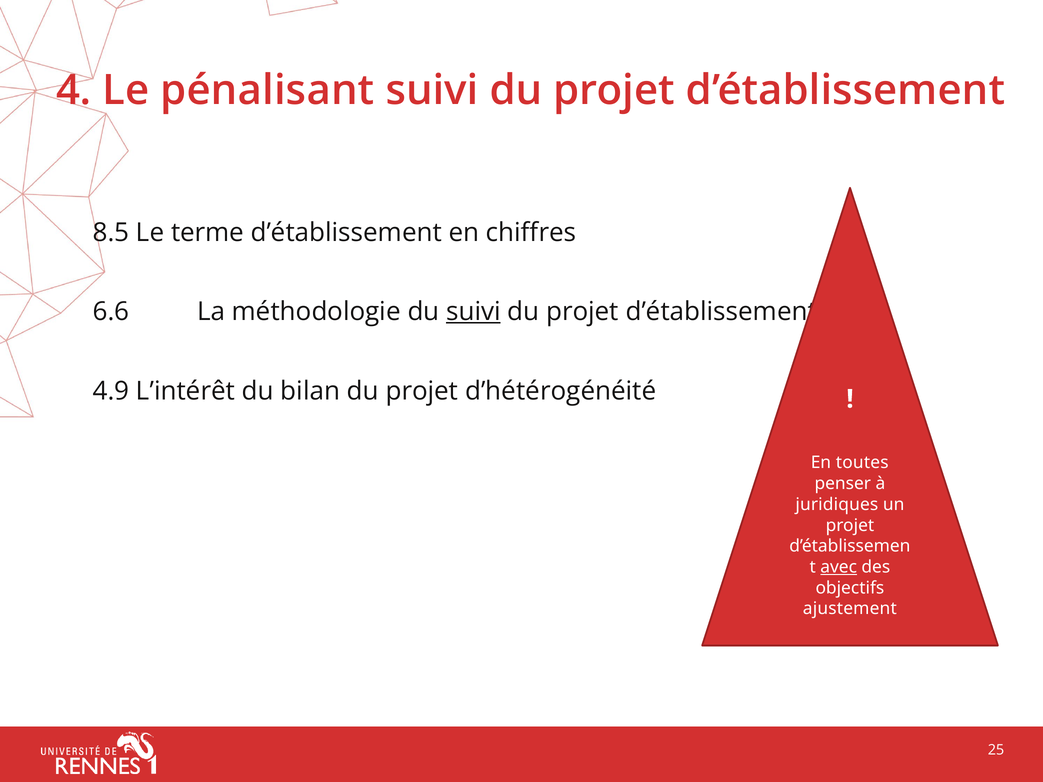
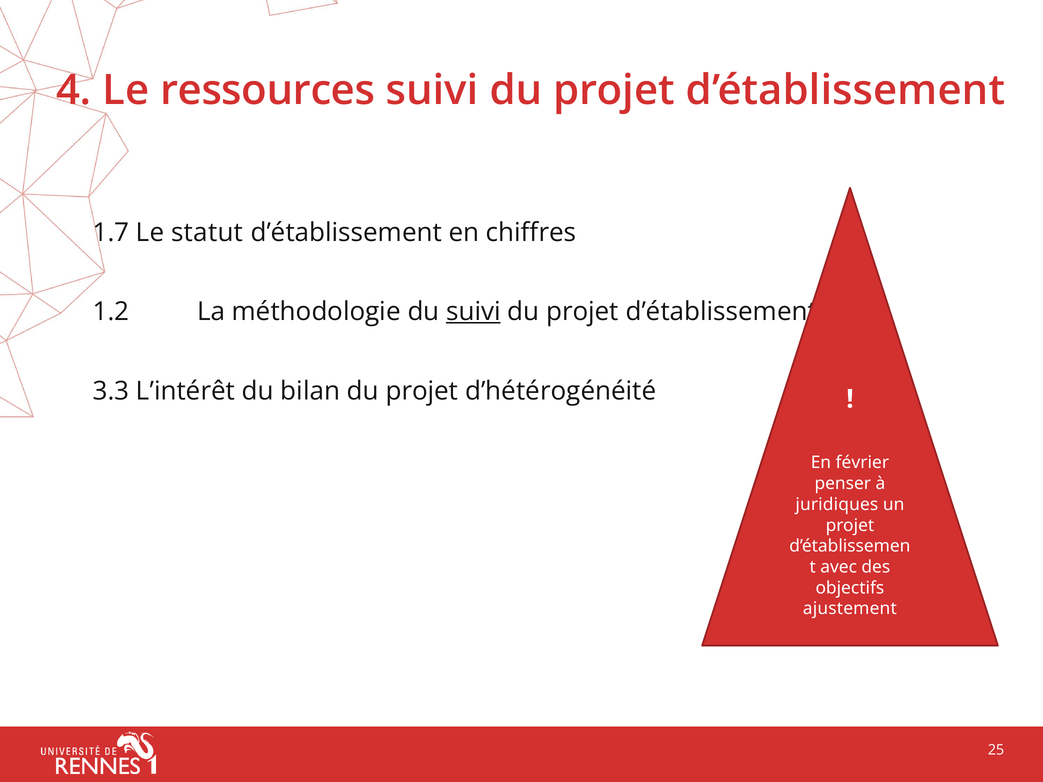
pénalisant: pénalisant -> ressources
8.5: 8.5 -> 1.7
terme: terme -> statut
6.6: 6.6 -> 1.2
4.9: 4.9 -> 3.3
toutes: toutes -> février
avec underline: present -> none
